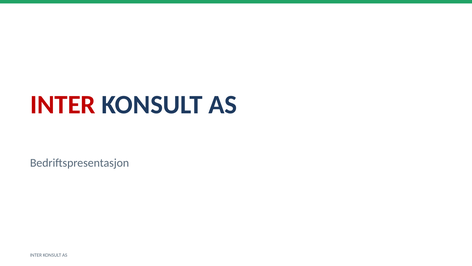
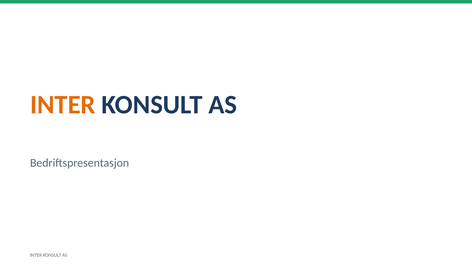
INTER at (63, 105) colour: red -> orange
